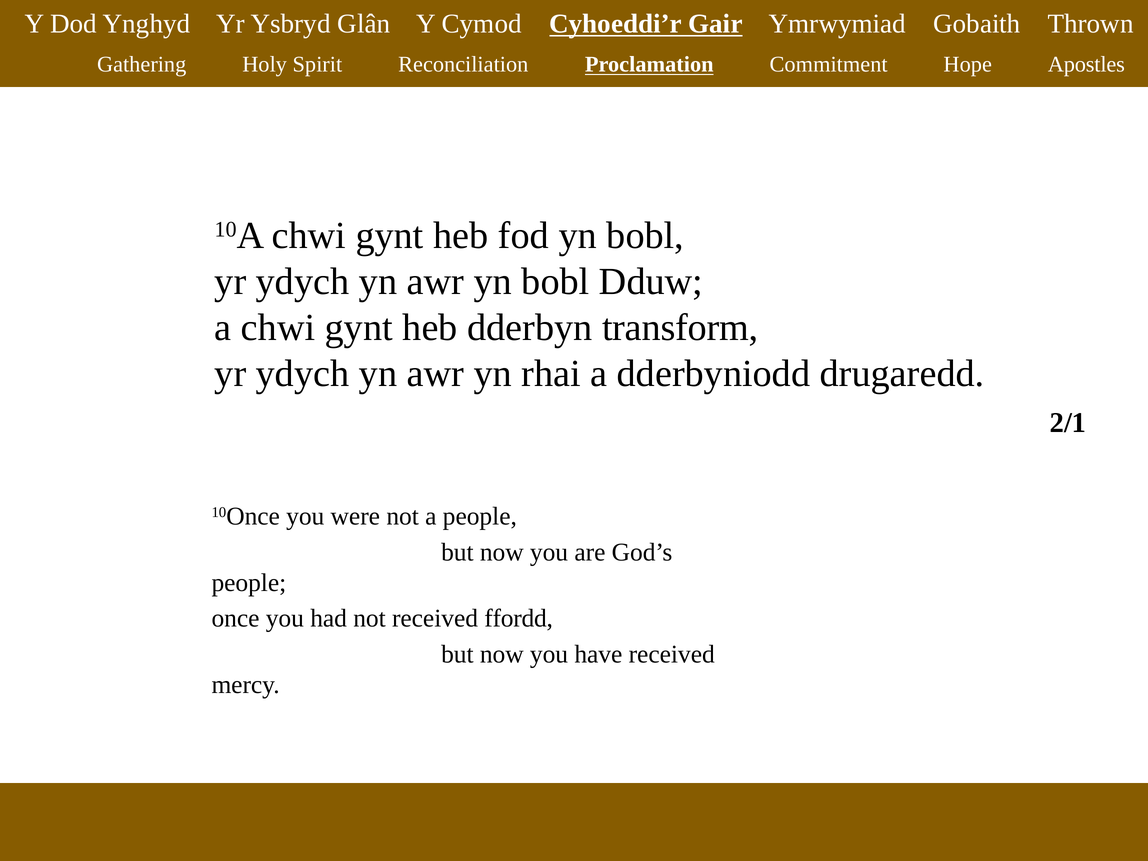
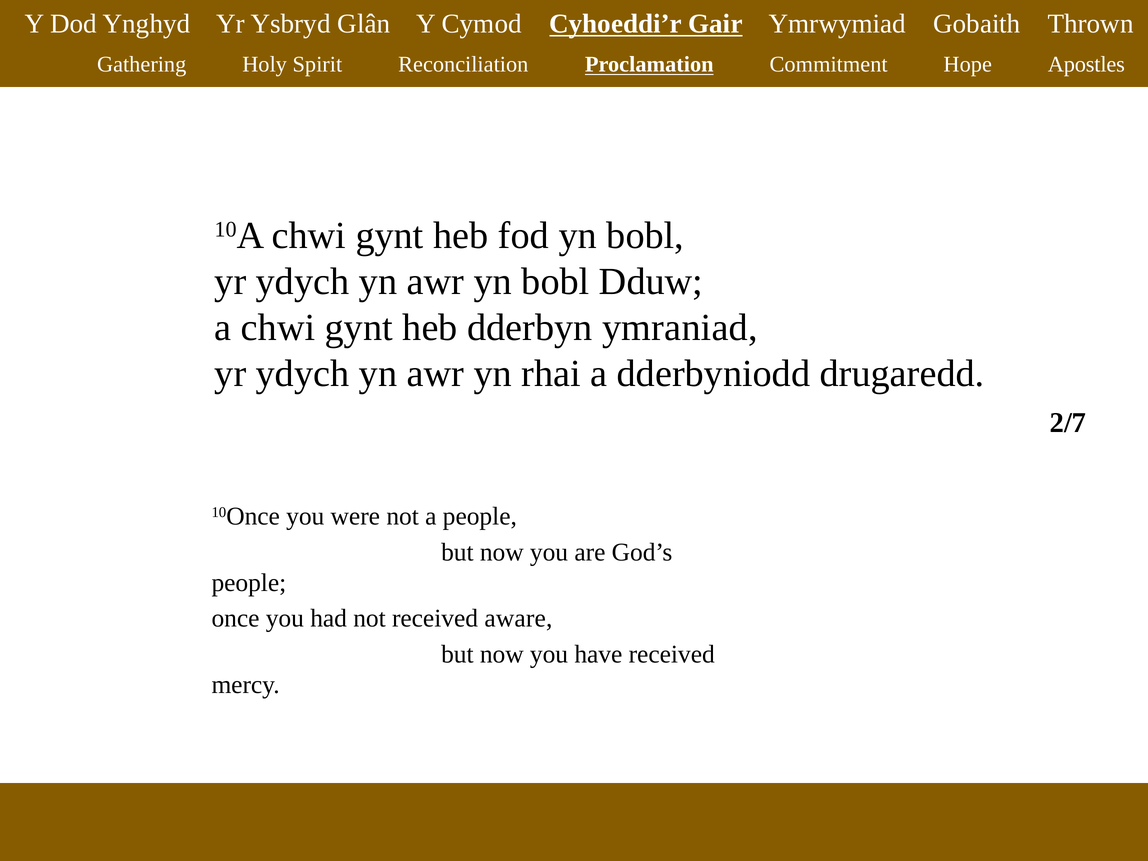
transform: transform -> ymraniad
2/1: 2/1 -> 2/7
ffordd: ffordd -> aware
